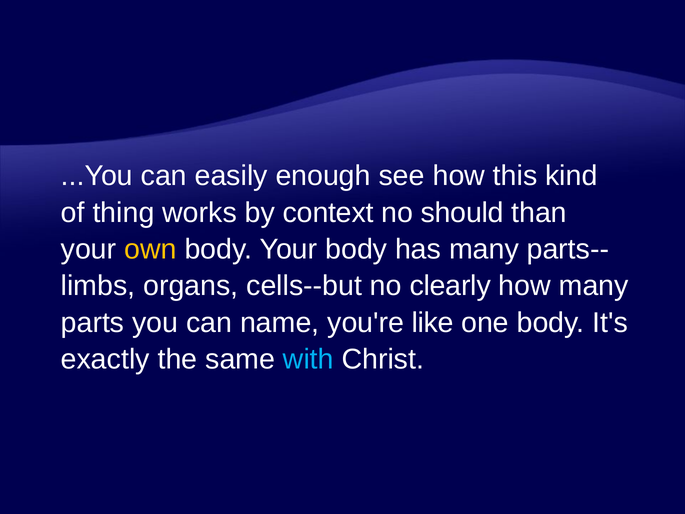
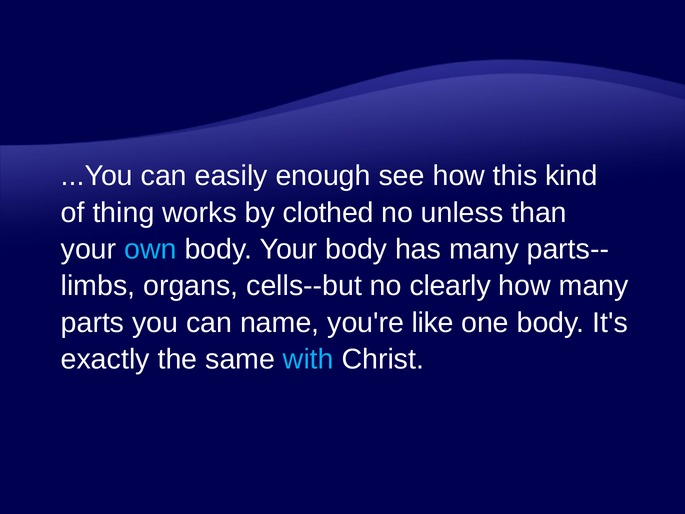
context: context -> clothed
should: should -> unless
own colour: yellow -> light blue
